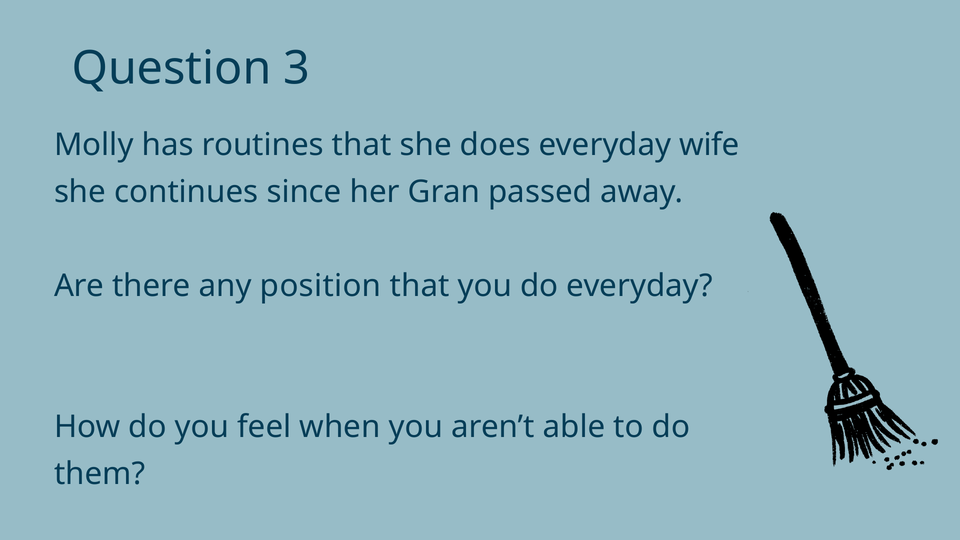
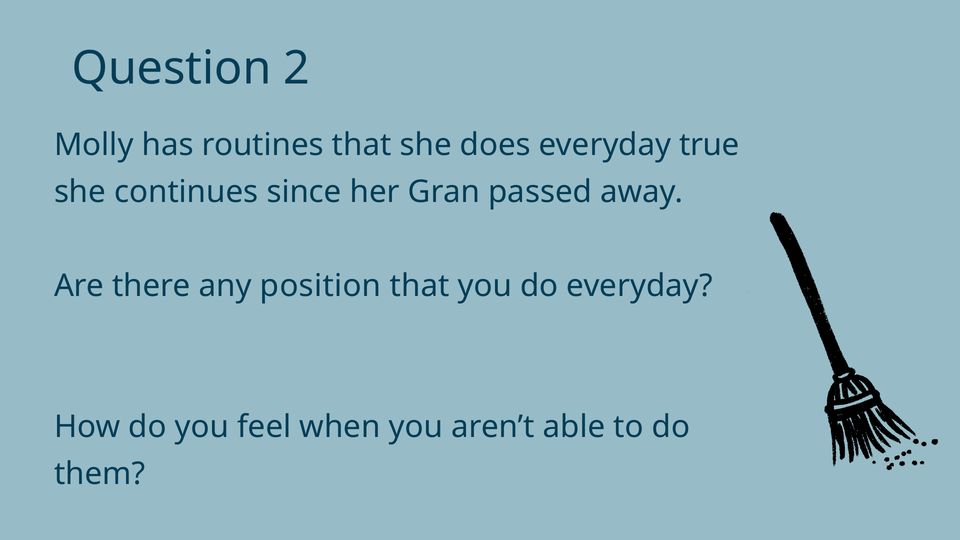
3: 3 -> 2
wife: wife -> true
